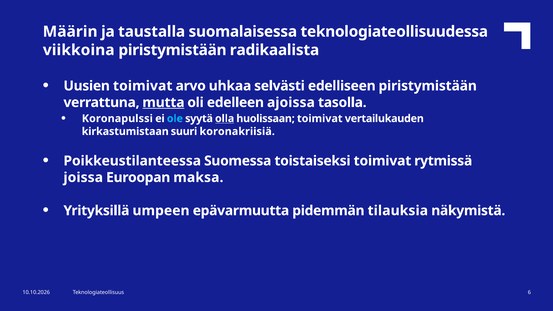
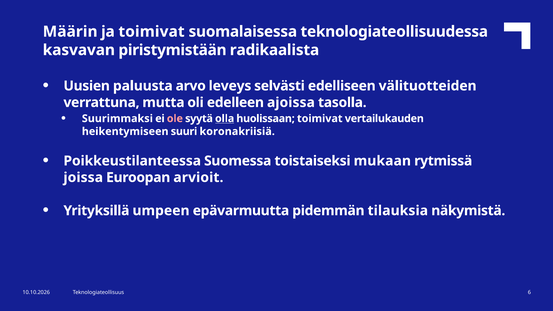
ja taustalla: taustalla -> toimivat
viikkoina: viikkoina -> kasvavan
Uusien toimivat: toimivat -> paluusta
uhkaa: uhkaa -> leveys
edelliseen piristymistään: piristymistään -> välituotteiden
mutta underline: present -> none
Koronapulssi: Koronapulssi -> Suurimmaksi
ole colour: light blue -> pink
kirkastumistaan: kirkastumistaan -> heikentymiseen
toistaiseksi toimivat: toimivat -> mukaan
maksa: maksa -> arvioit
